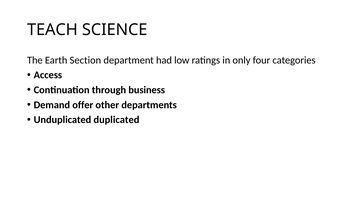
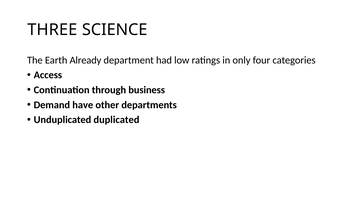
TEACH: TEACH -> THREE
Section: Section -> Already
offer: offer -> have
